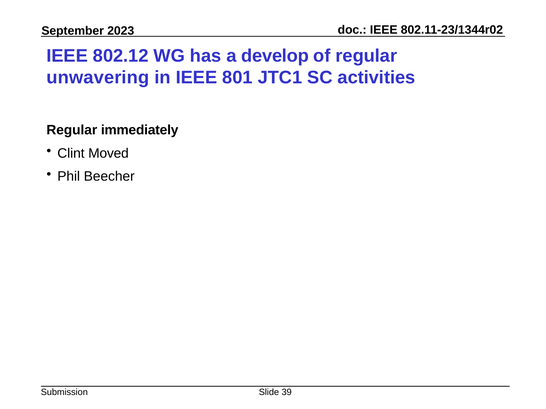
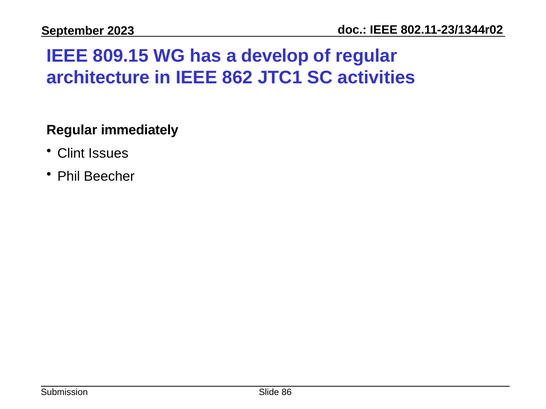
802.12: 802.12 -> 809.15
unwavering: unwavering -> architecture
801: 801 -> 862
Moved: Moved -> Issues
39: 39 -> 86
